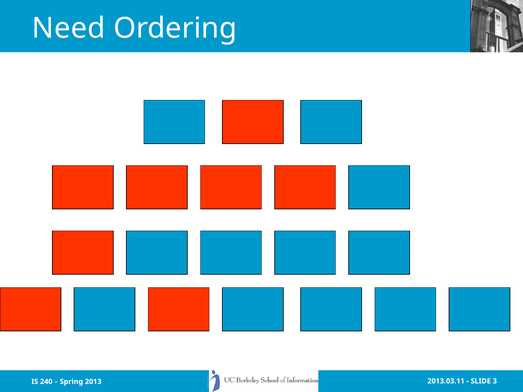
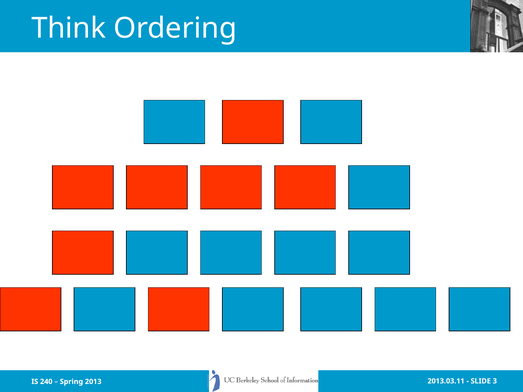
Need: Need -> Think
